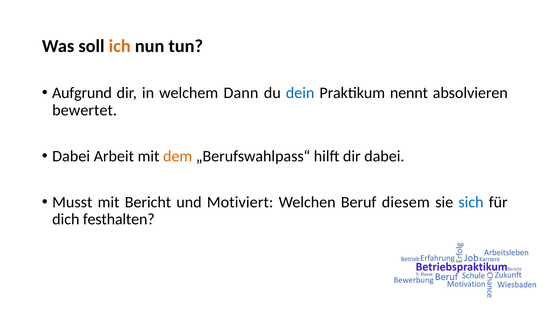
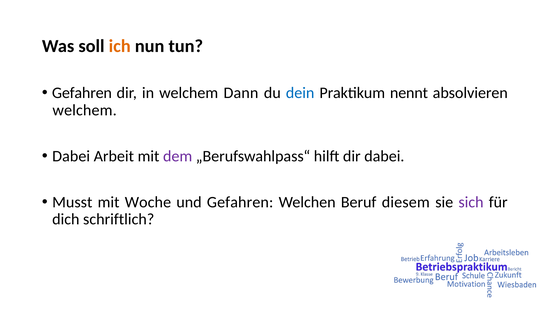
Aufgrund at (82, 93): Aufgrund -> Gefahren
bewertet at (85, 110): bewertet -> welchem
dem colour: orange -> purple
Bericht: Bericht -> Woche
und Motiviert: Motiviert -> Gefahren
sich colour: blue -> purple
festhalten: festhalten -> schriftlich
